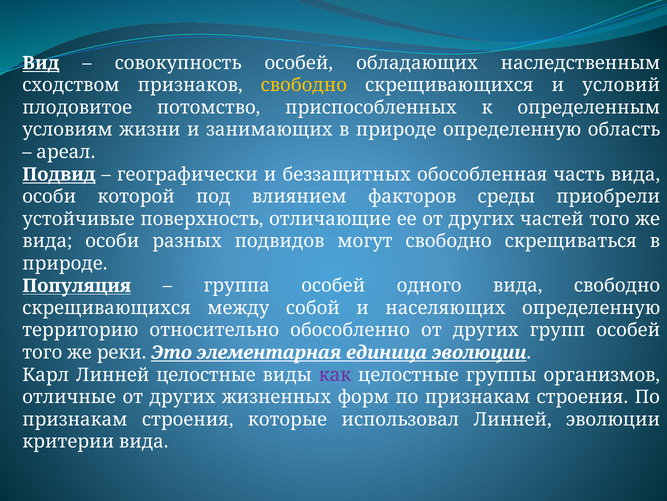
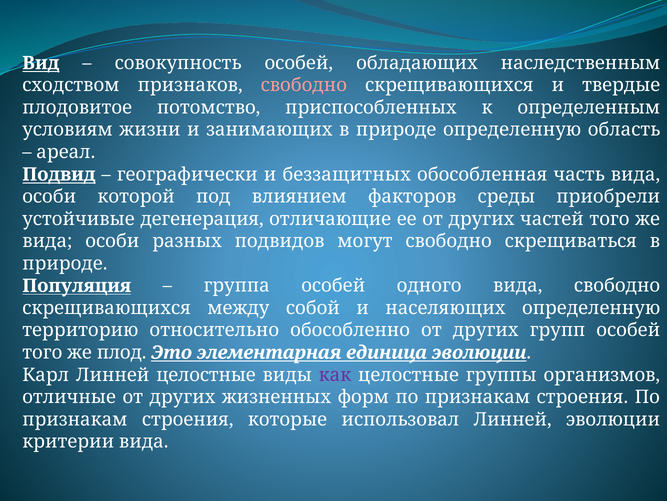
свободно at (304, 85) colour: yellow -> pink
условий: условий -> твердые
поверхность: поверхность -> дегенерация
реки: реки -> плод
